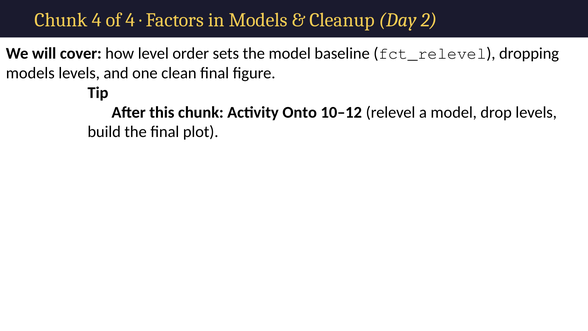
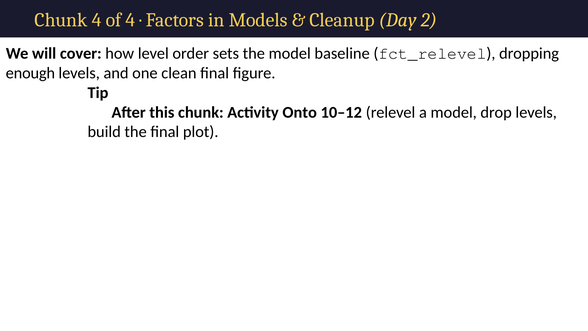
models at (30, 73): models -> enough
